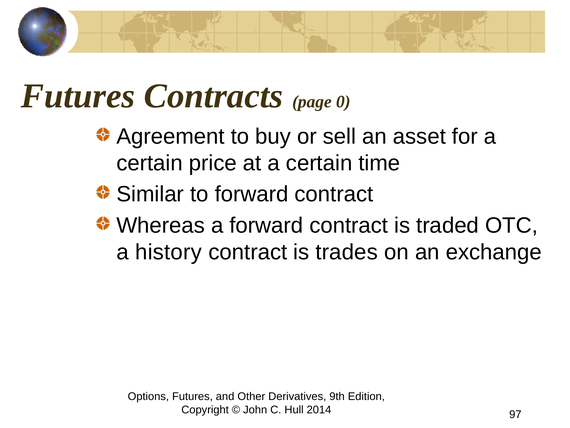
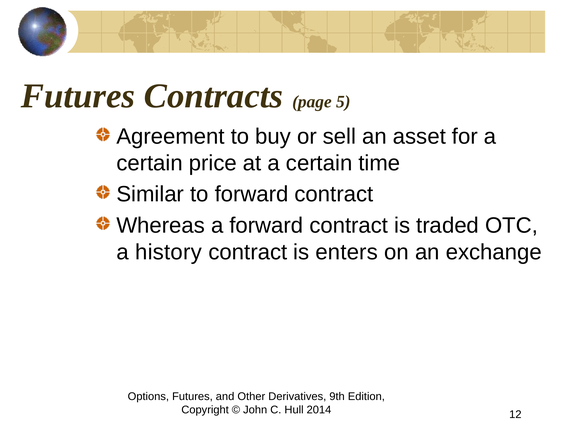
0: 0 -> 5
trades: trades -> enters
97: 97 -> 12
